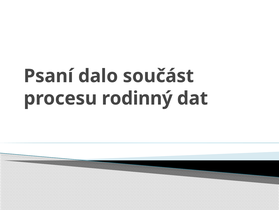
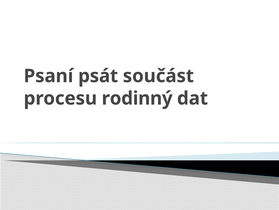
dalo: dalo -> psát
